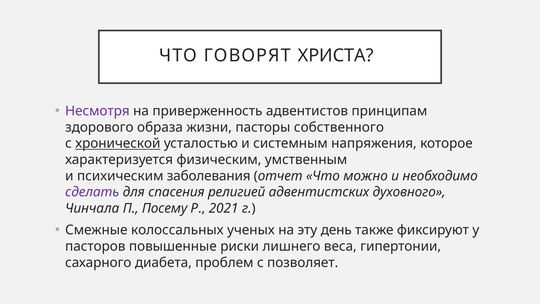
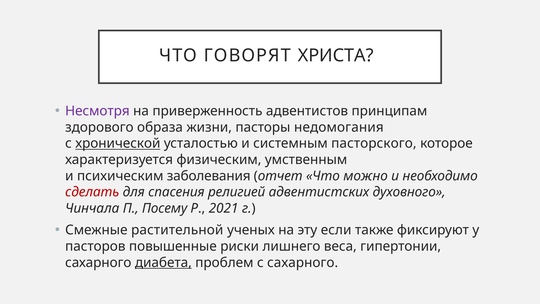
собственного: собственного -> недомогания
напряжения: напряжения -> пасторского
сделать colour: purple -> red
колоссальных: колоссальных -> растительной
день: день -> если
диабета underline: none -> present
с позволяет: позволяет -> сахарного
